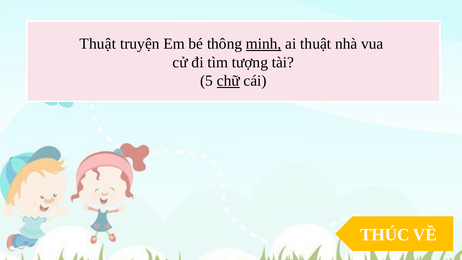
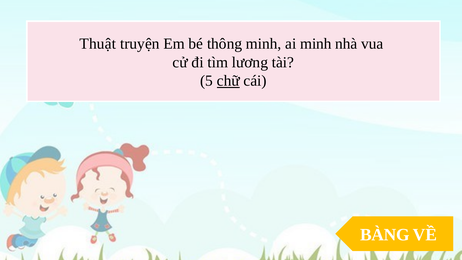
minh at (264, 44) underline: present -> none
ai thuật: thuật -> minh
tượng: tượng -> lương
THÚC: THÚC -> BÀNG
